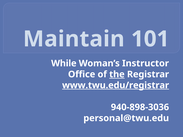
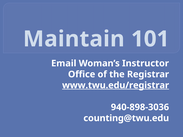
While: While -> Email
the underline: present -> none
personal@twu.edu: personal@twu.edu -> counting@twu.edu
